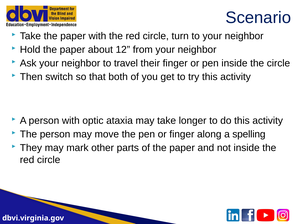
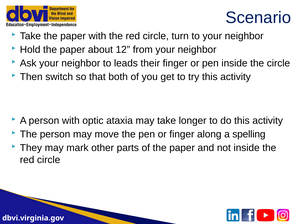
travel: travel -> leads
